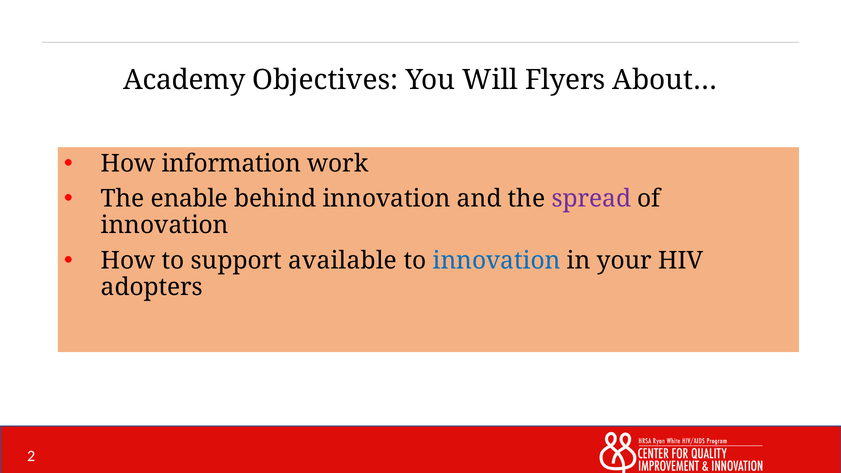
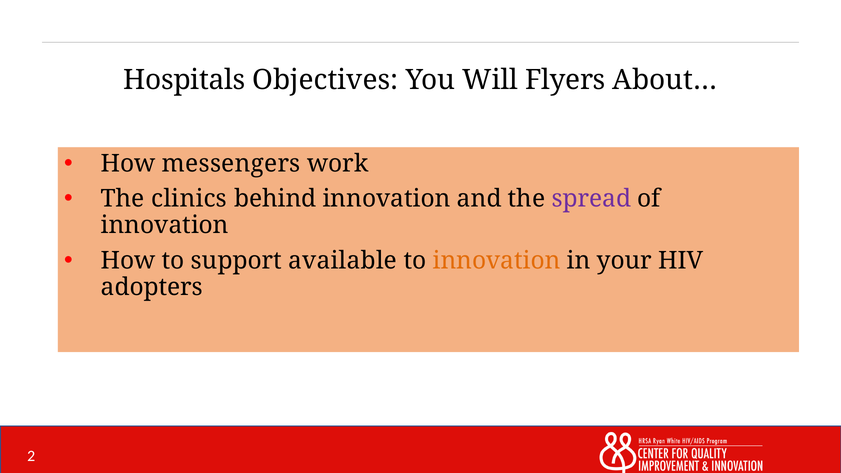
Academy: Academy -> Hospitals
information: information -> messengers
enable: enable -> clinics
innovation at (497, 260) colour: blue -> orange
